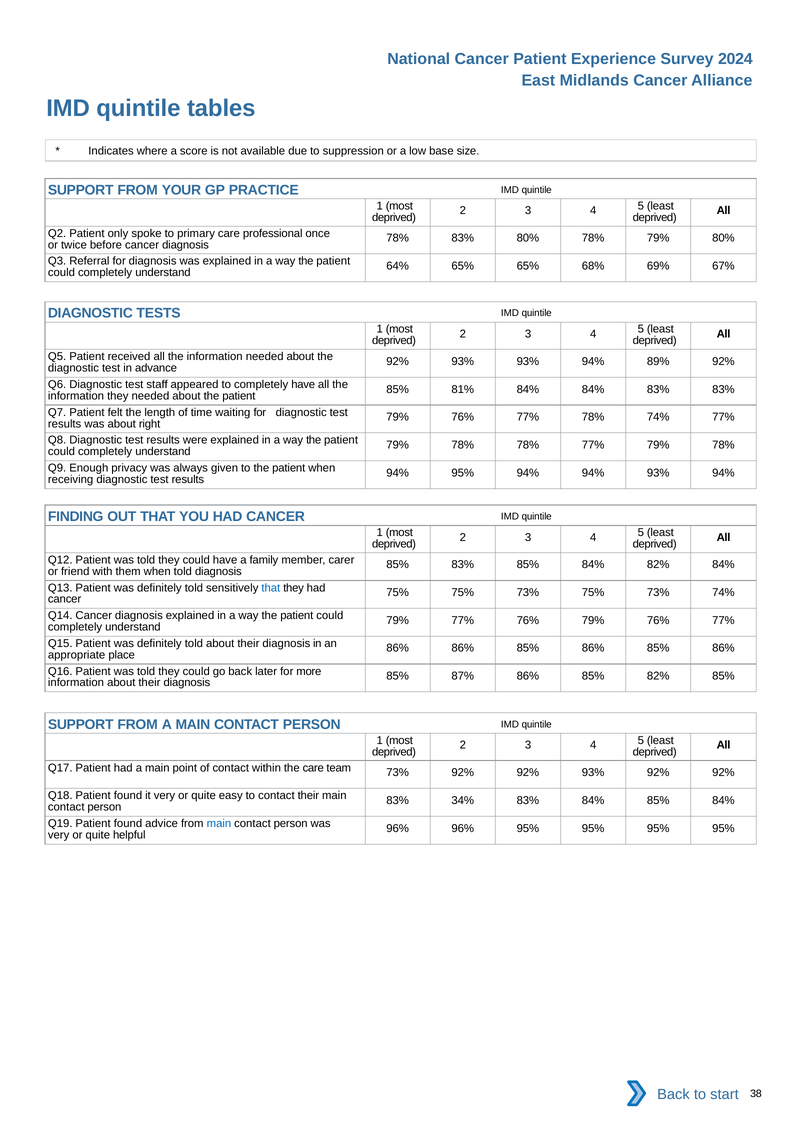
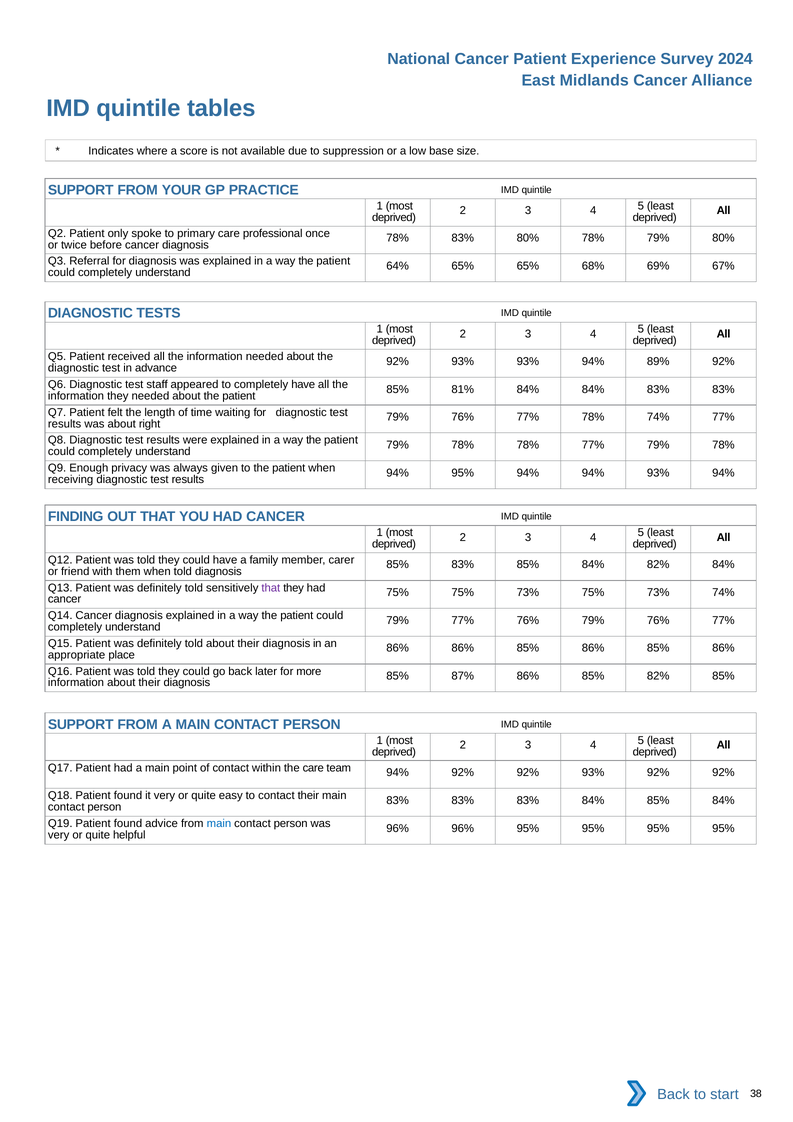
that at (271, 588) colour: blue -> purple
team 73%: 73% -> 94%
34% at (463, 801): 34% -> 83%
